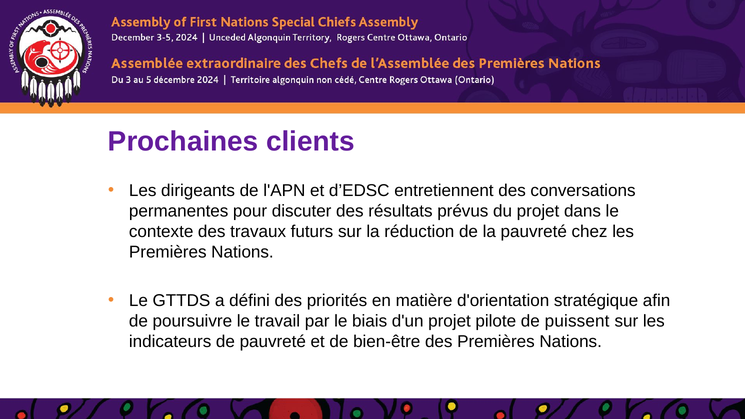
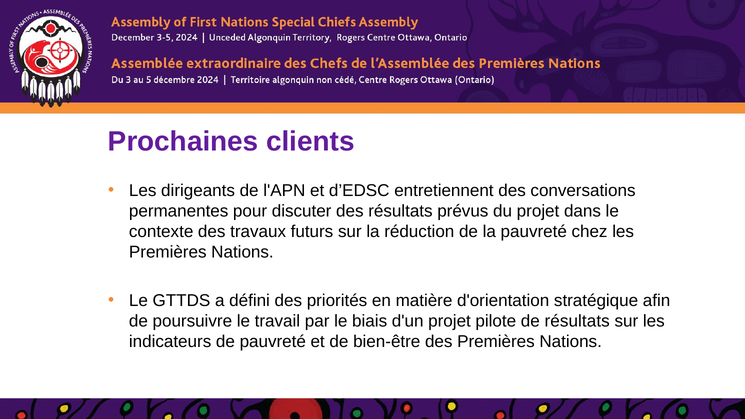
de puissent: puissent -> résultats
